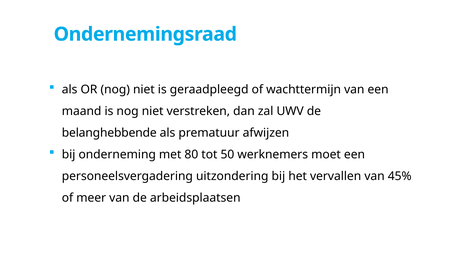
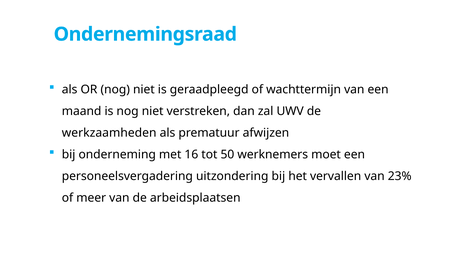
belanghebbende: belanghebbende -> werkzaamheden
80: 80 -> 16
45%: 45% -> 23%
